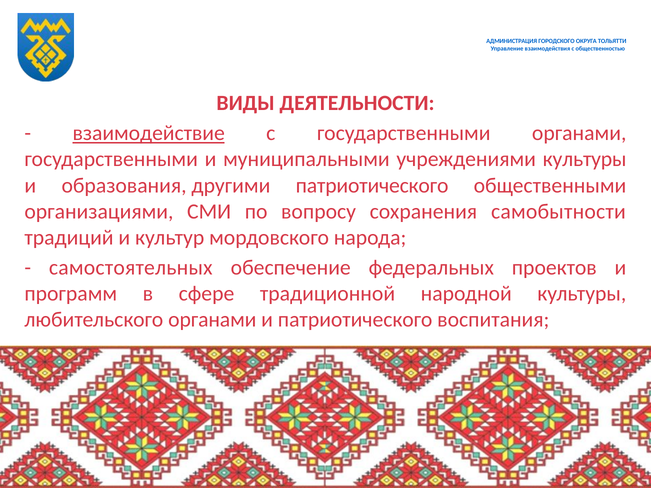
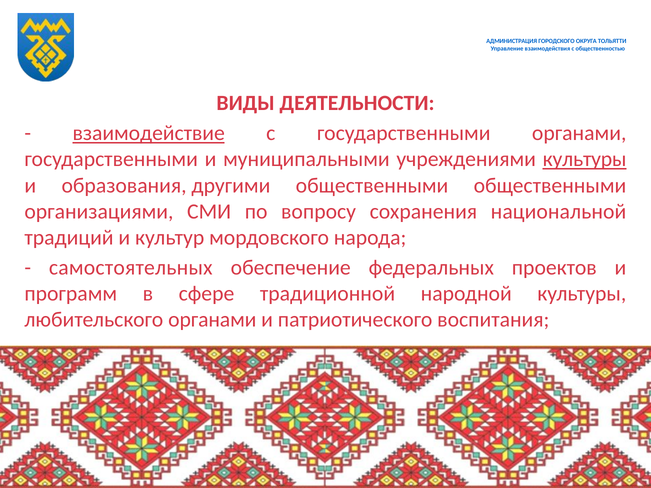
культуры at (585, 159) underline: none -> present
другими патриотического: патриотического -> общественными
самобытности: самобытности -> национальной
